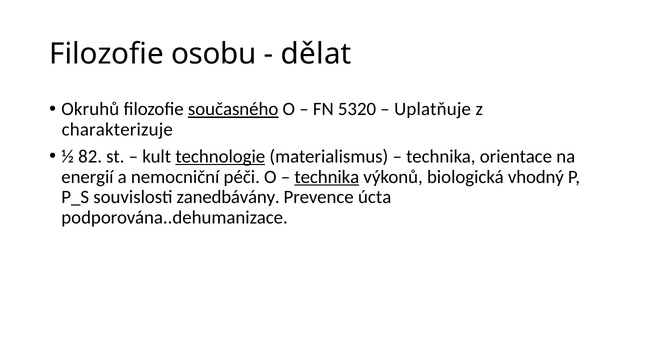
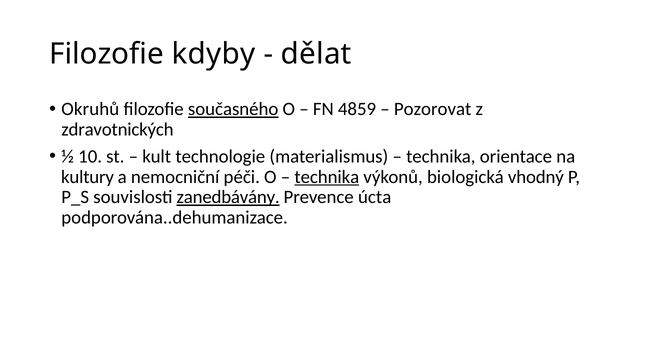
osobu: osobu -> kdyby
5320: 5320 -> 4859
Uplatňuje: Uplatňuje -> Pozorovat
charakterizuje: charakterizuje -> zdravotnických
82: 82 -> 10
technologie underline: present -> none
energií: energií -> kultury
zanedbávány underline: none -> present
